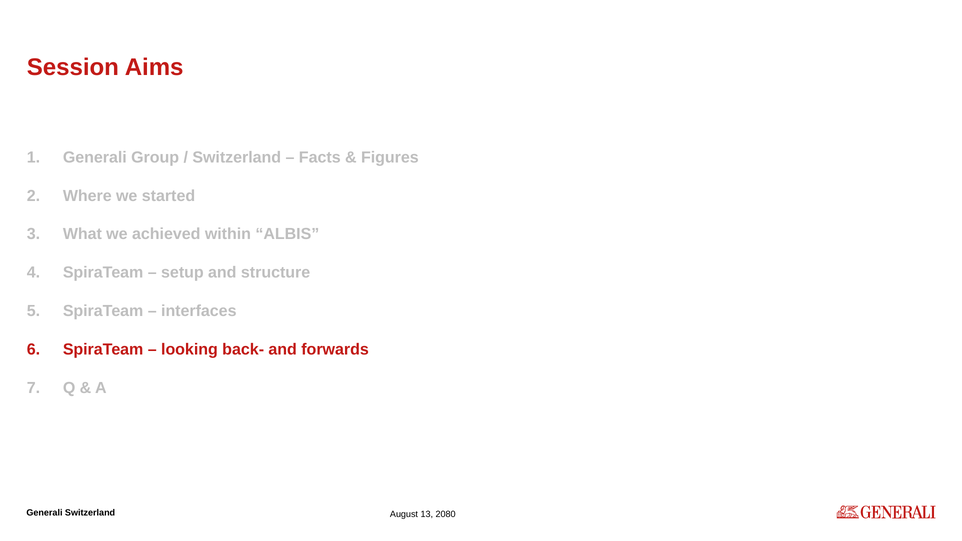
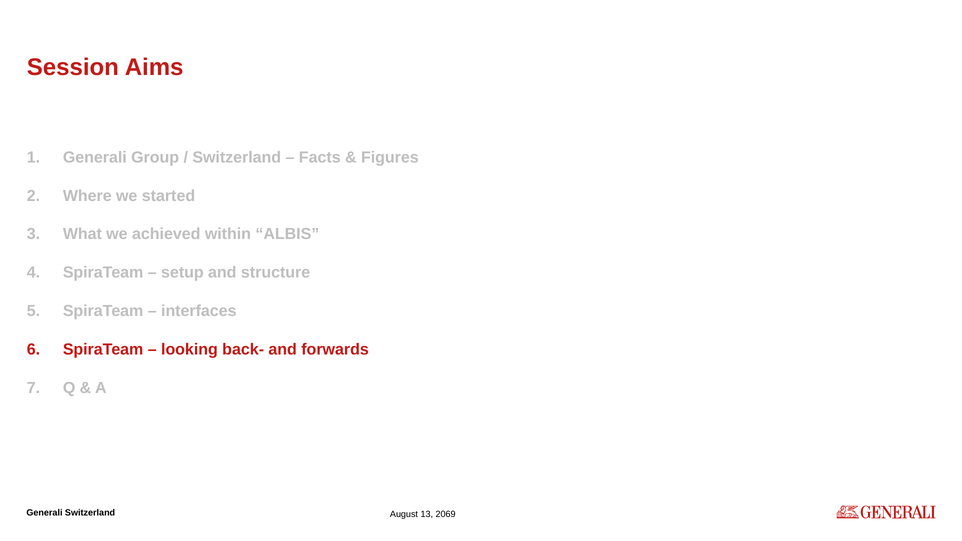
2080: 2080 -> 2069
